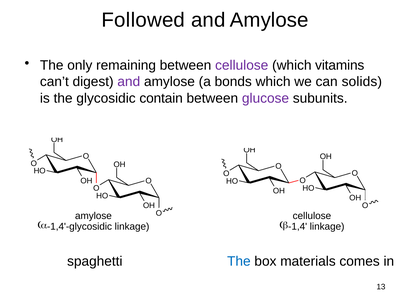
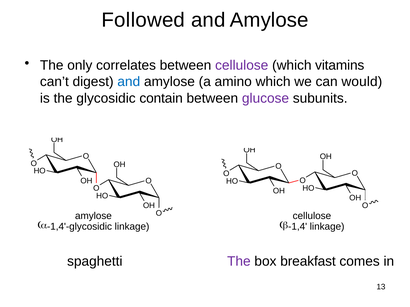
remaining: remaining -> correlates
and at (129, 82) colour: purple -> blue
bonds: bonds -> amino
solids: solids -> would
The at (239, 262) colour: blue -> purple
materials: materials -> breakfast
